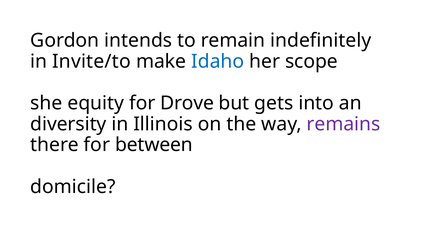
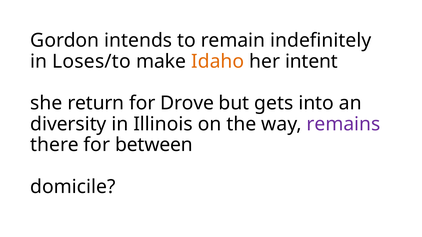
Invite/to: Invite/to -> Loses/to
Idaho colour: blue -> orange
scope: scope -> intent
equity: equity -> return
